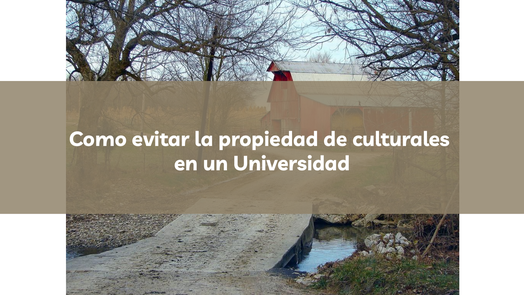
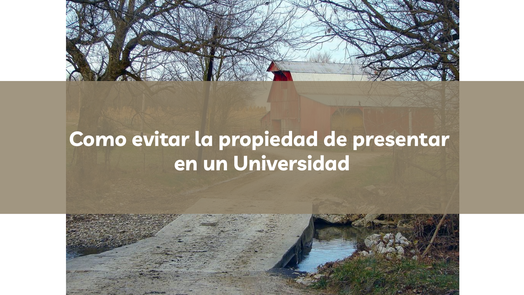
culturales: culturales -> presentar
